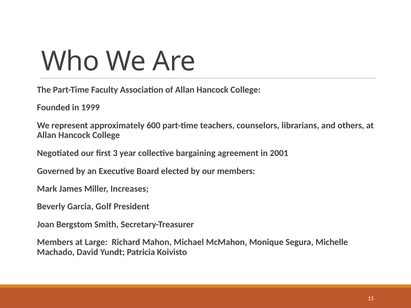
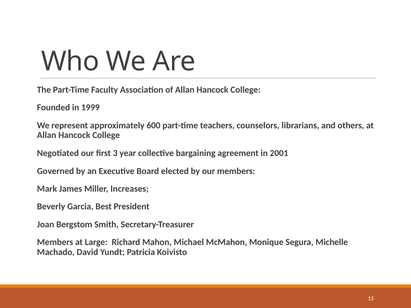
Golf: Golf -> Best
